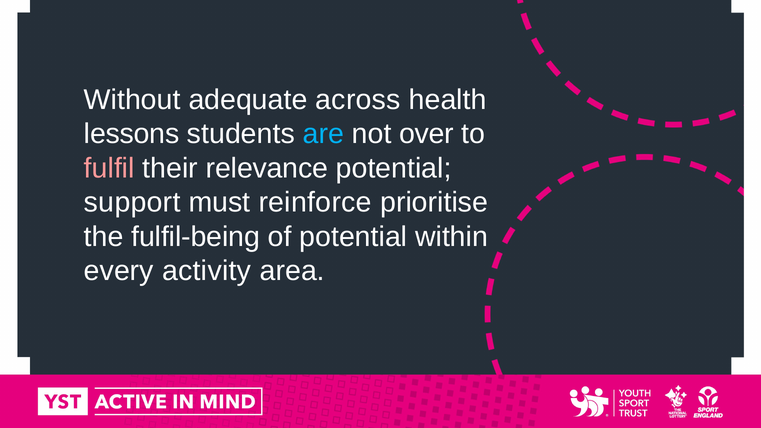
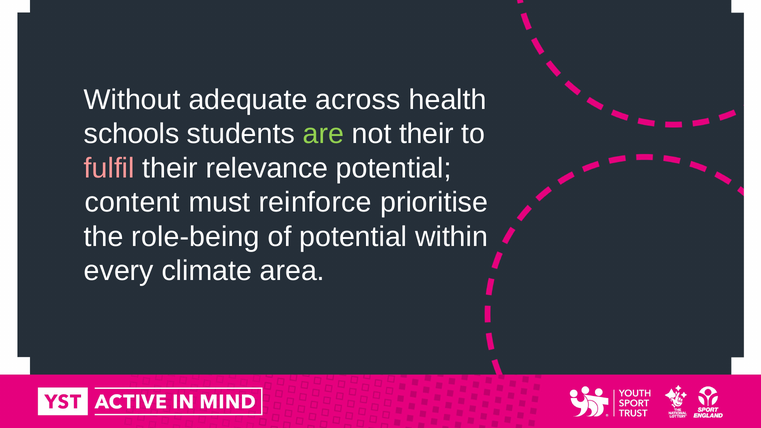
lessons: lessons -> schools
are colour: light blue -> light green
not over: over -> their
support: support -> content
fulfil-being: fulfil-being -> role-being
activity: activity -> climate
